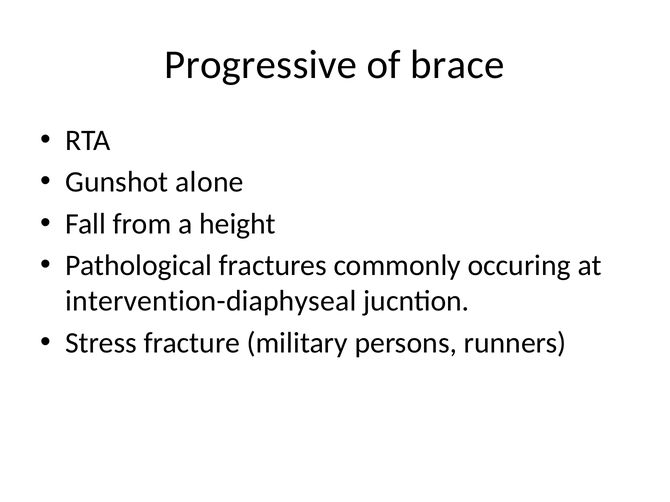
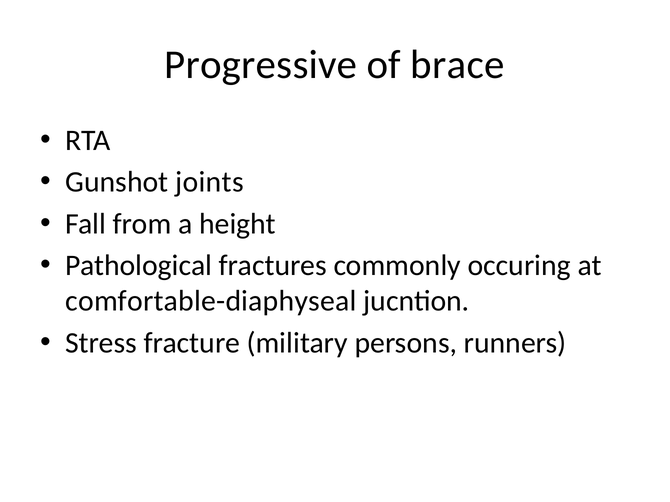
alone: alone -> joints
intervention-diaphyseal: intervention-diaphyseal -> comfortable-diaphyseal
